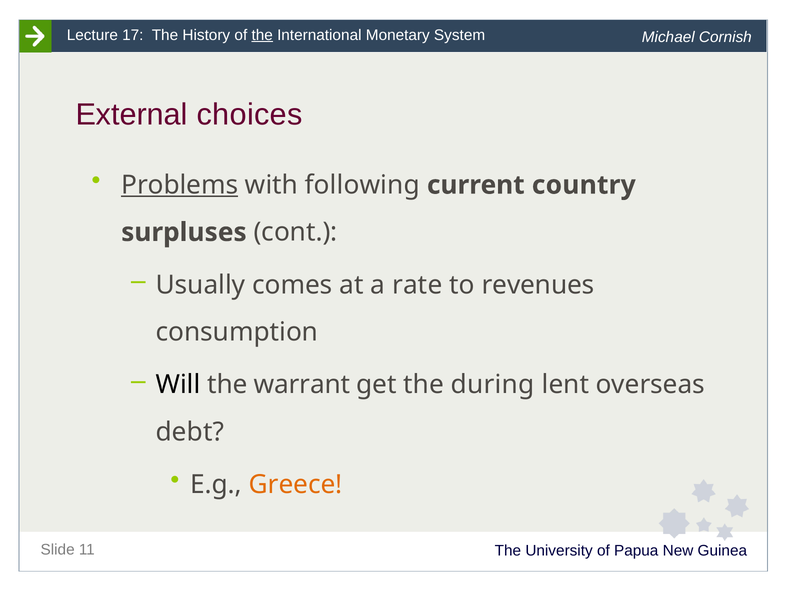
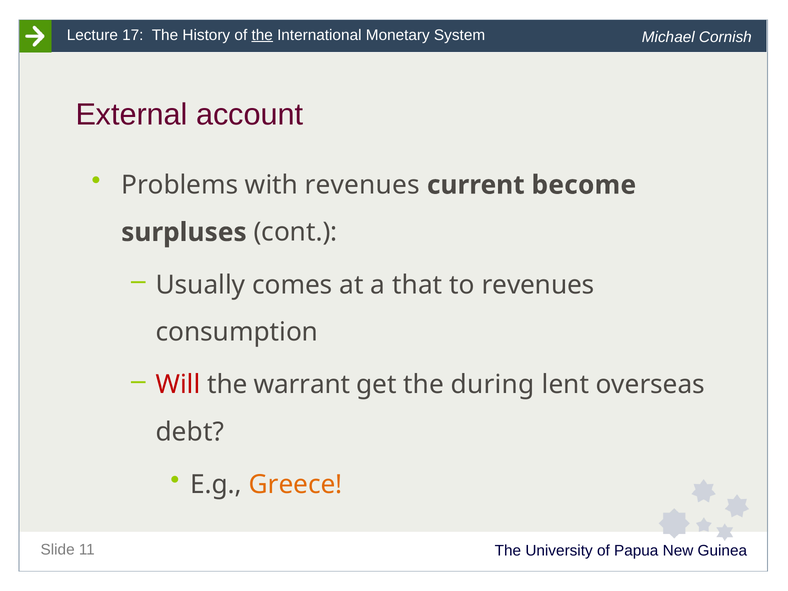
choices: choices -> account
Problems underline: present -> none
with following: following -> revenues
country: country -> become
rate: rate -> that
Will colour: black -> red
